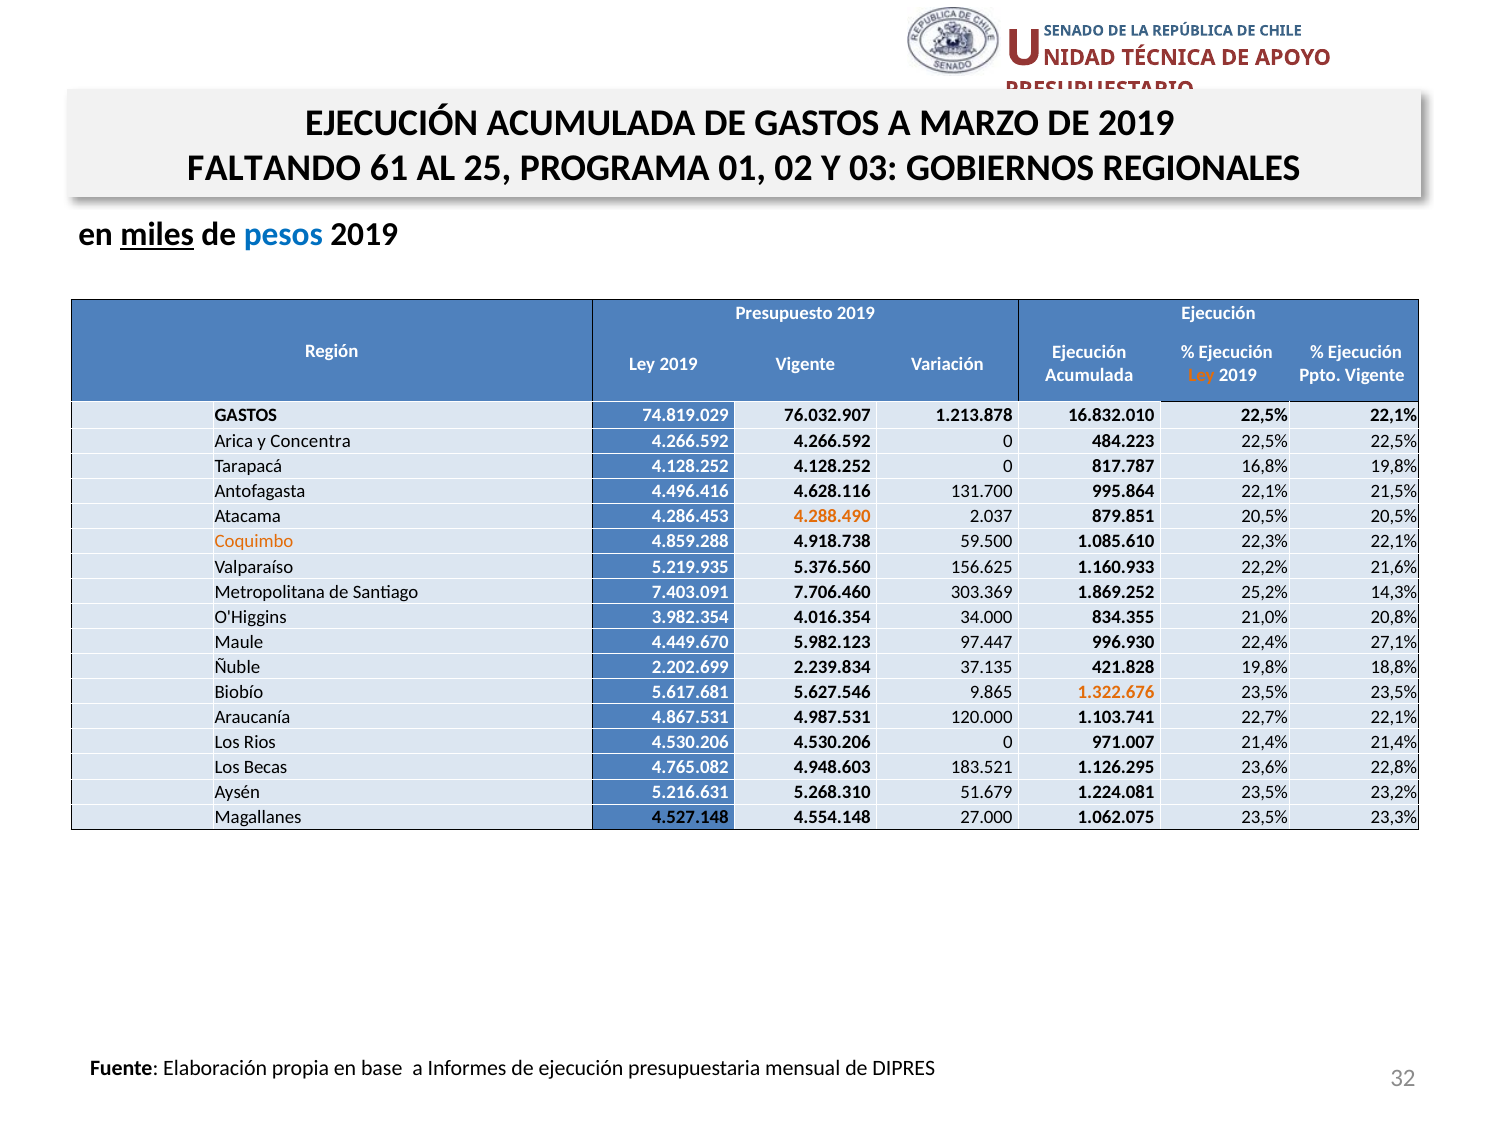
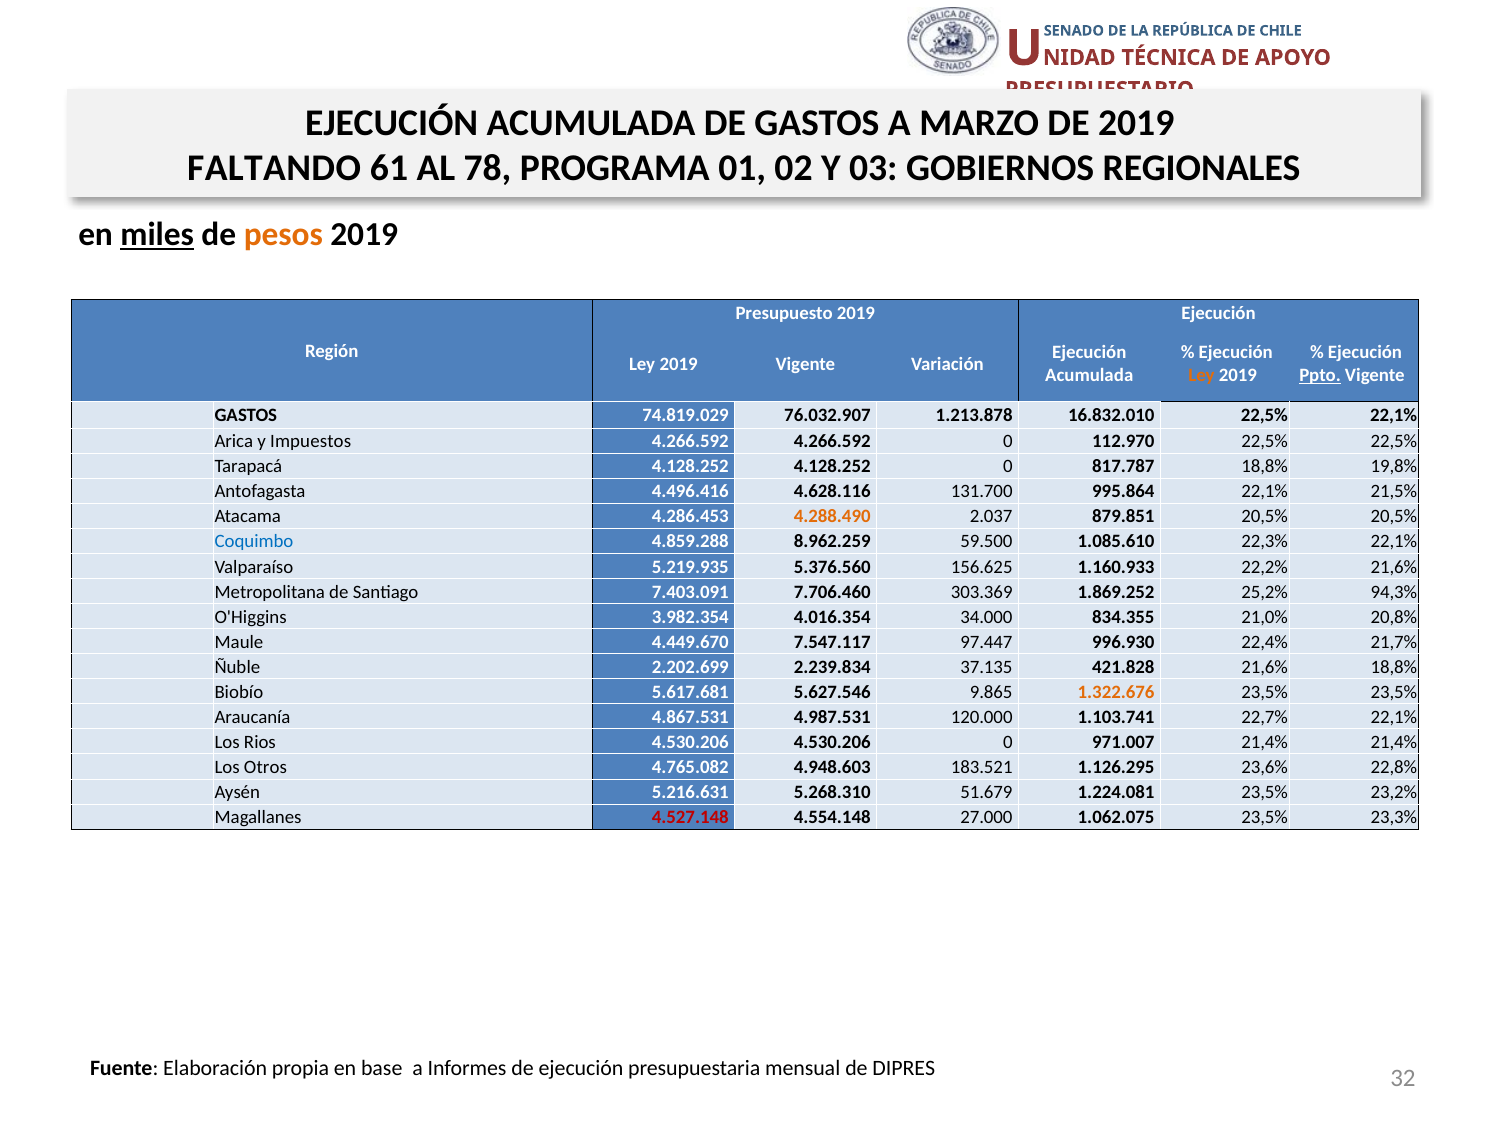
25: 25 -> 78
pesos colour: blue -> orange
Ppto underline: none -> present
Concentra: Concentra -> Impuestos
484.223: 484.223 -> 112.970
817.787 16,8%: 16,8% -> 18,8%
Coquimbo colour: orange -> blue
4.918.738: 4.918.738 -> 8.962.259
14,3%: 14,3% -> 94,3%
5.982.123: 5.982.123 -> 7.547.117
27,1%: 27,1% -> 21,7%
421.828 19,8%: 19,8% -> 21,6%
Becas: Becas -> Otros
4.527.148 colour: black -> red
